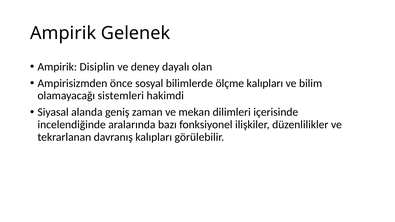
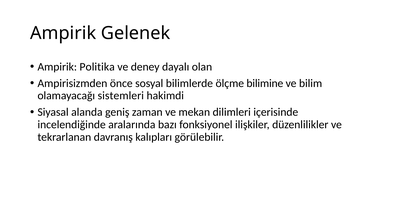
Disiplin: Disiplin -> Politika
ölçme kalıpları: kalıpları -> bilimine
